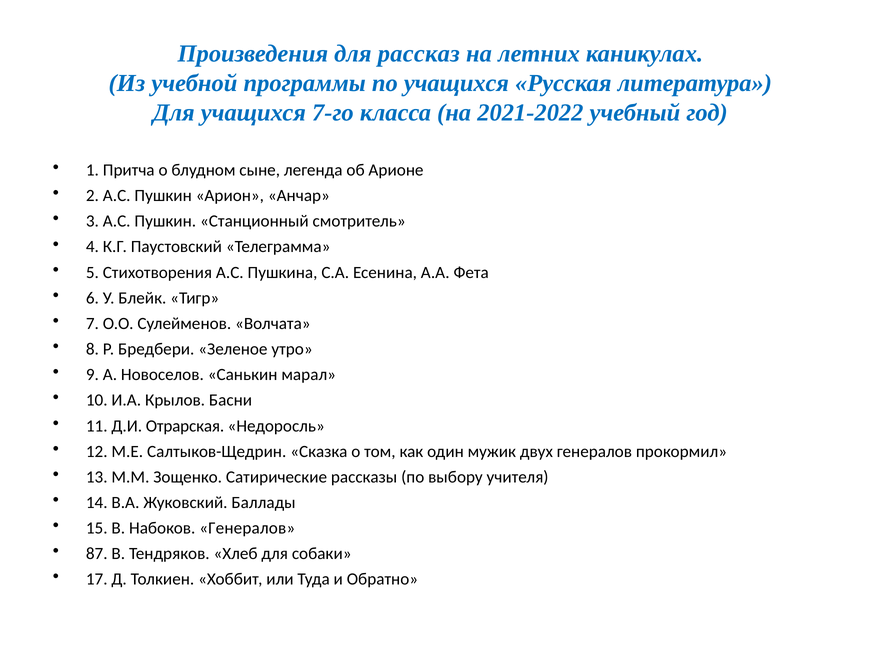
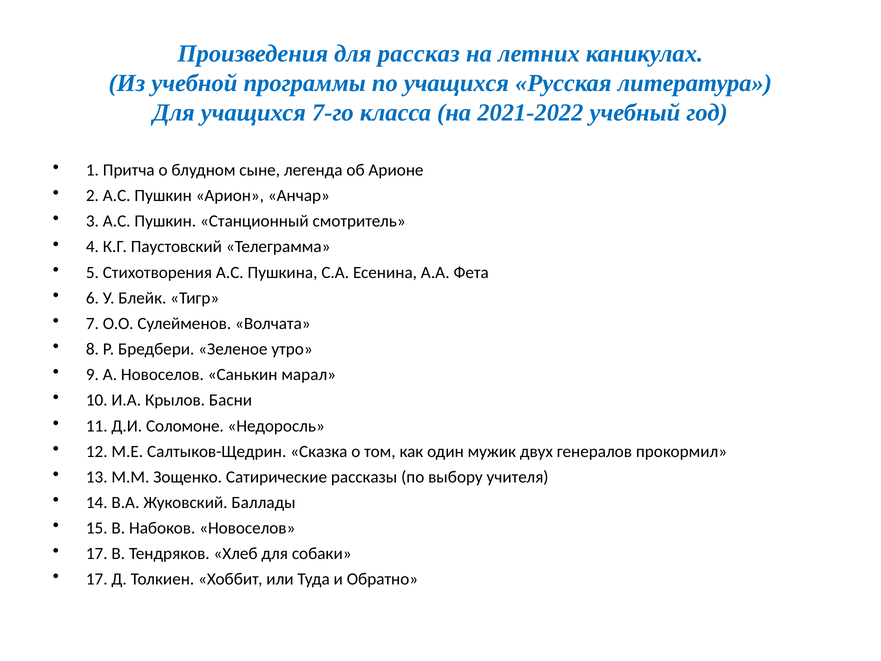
Отрарская: Отрарская -> Соломоне
Набоков Генералов: Генералов -> Новоселов
87 at (97, 554): 87 -> 17
